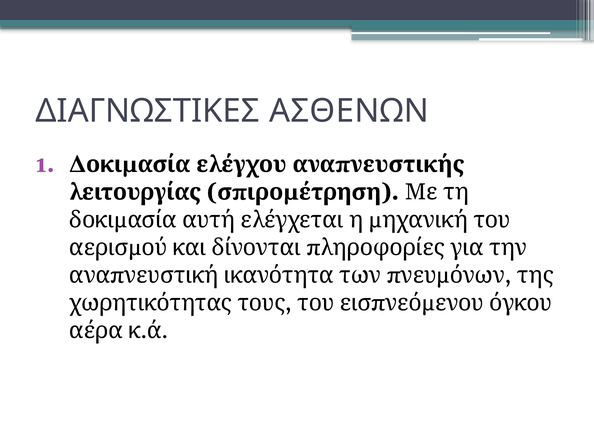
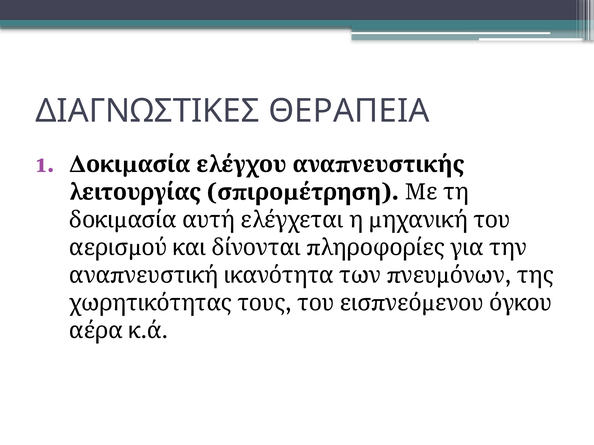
ΑΣΘΕΝΩΝ: ΑΣΘΕΝΩΝ -> ΘΕΡΑΠΕΙΑ
